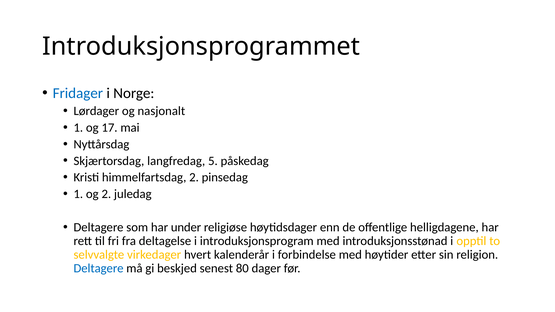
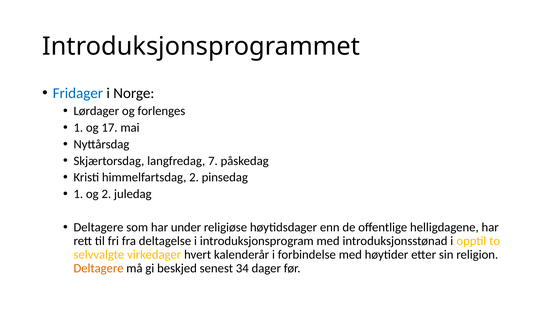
nasjonalt: nasjonalt -> forlenges
5: 5 -> 7
Deltagere at (99, 269) colour: blue -> orange
80: 80 -> 34
